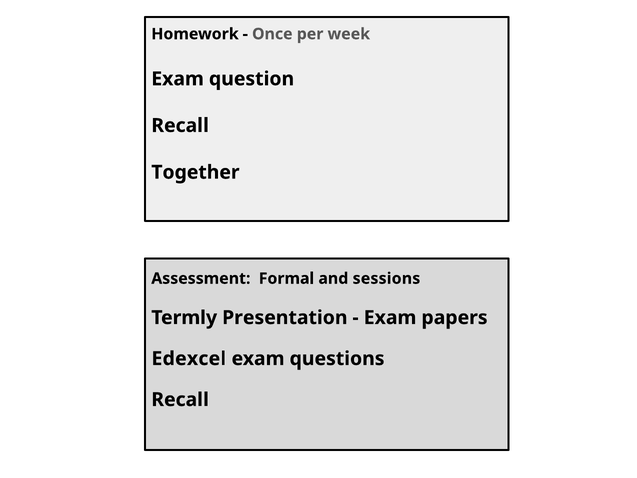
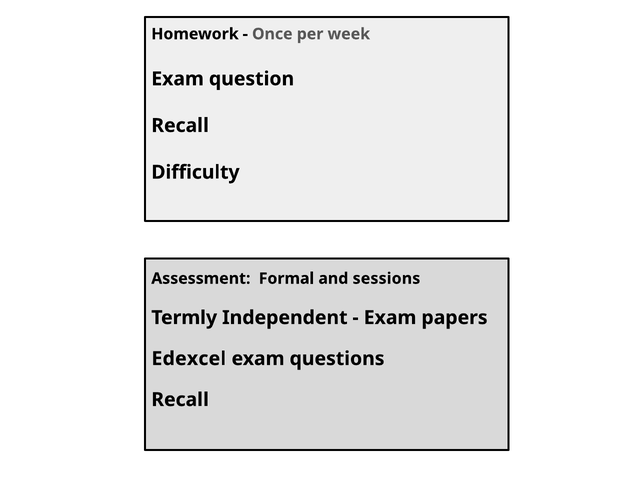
Together: Together -> Difficulty
Presentation: Presentation -> Independent
